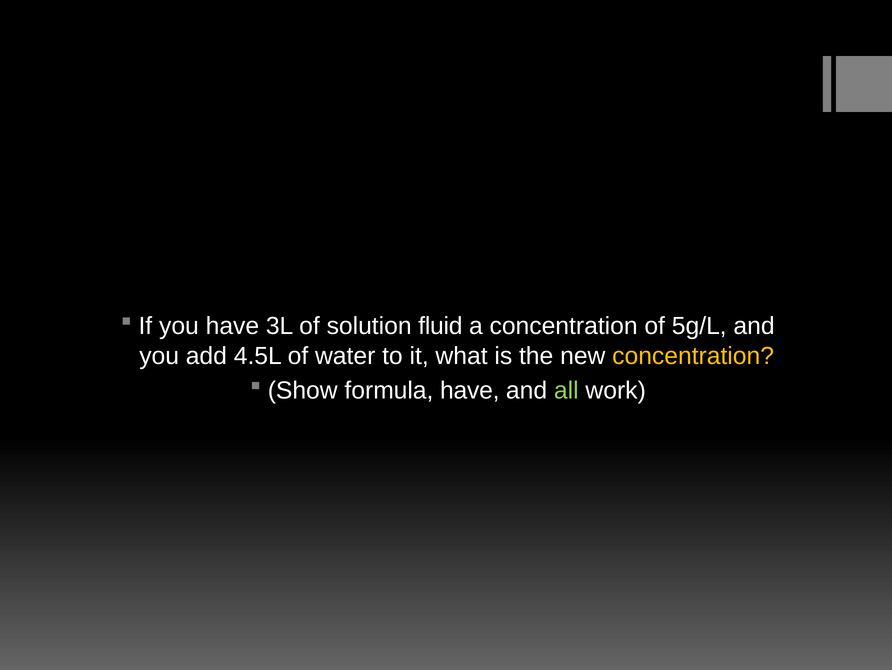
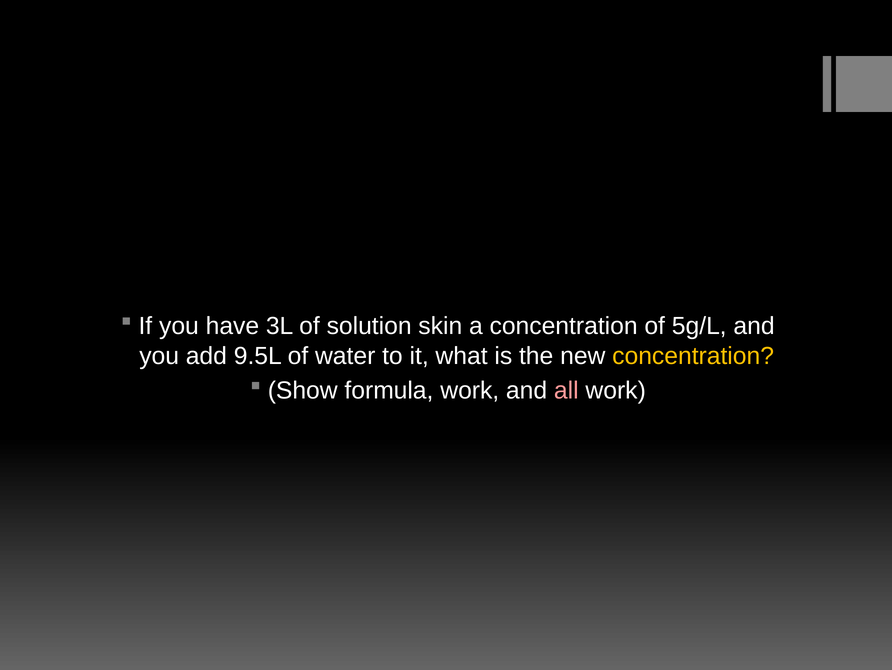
fluid: fluid -> skin
4.5L: 4.5L -> 9.5L
formula have: have -> work
all colour: light green -> pink
